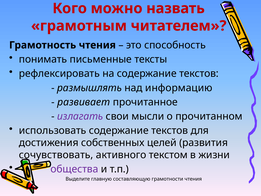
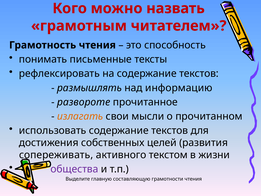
развивает: развивает -> развороте
излагать colour: purple -> orange
сочувствовать: сочувствовать -> сопереживать
